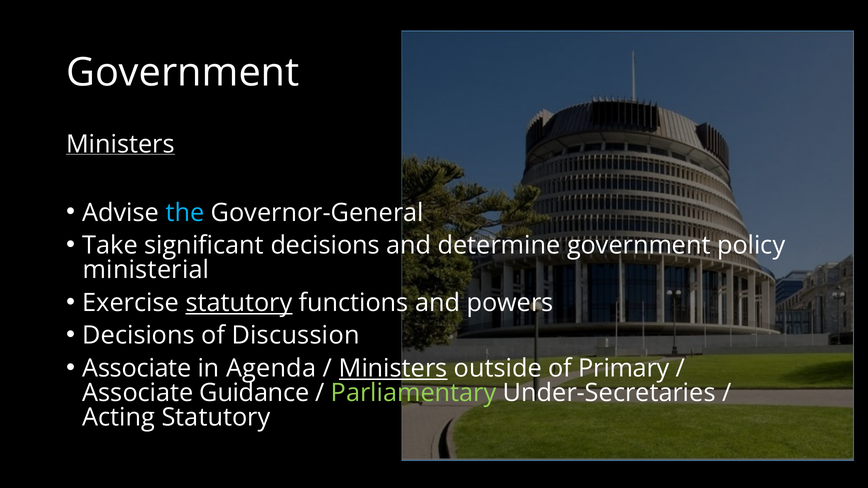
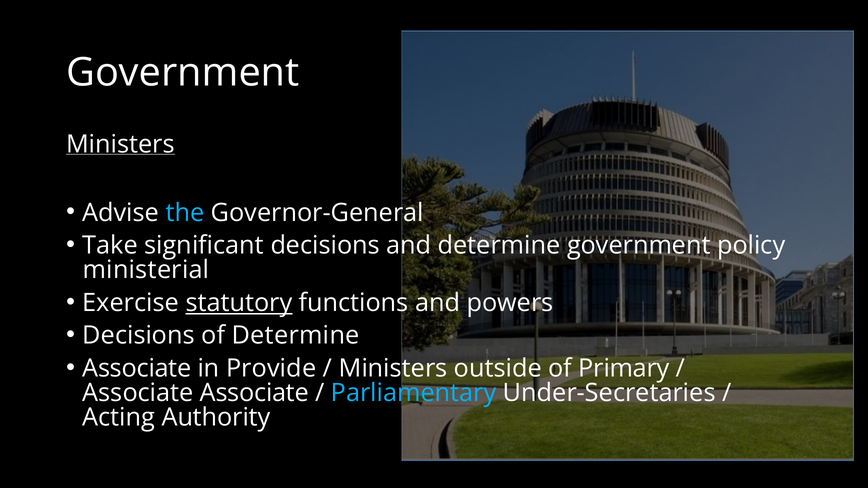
of Discussion: Discussion -> Determine
Agenda: Agenda -> Provide
Ministers at (393, 368) underline: present -> none
Associate Guidance: Guidance -> Associate
Parliamentary colour: light green -> light blue
Acting Statutory: Statutory -> Authority
